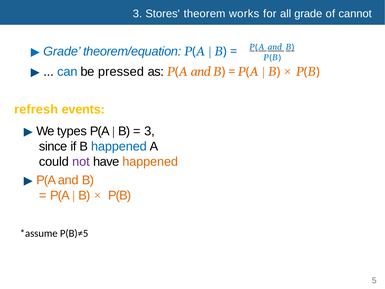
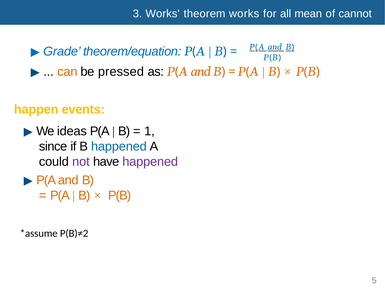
3 Stores: Stores -> Works
all grade: grade -> mean
can colour: blue -> orange
refresh: refresh -> happen
types: types -> ideas
3 at (149, 131): 3 -> 1
happened at (150, 162) colour: orange -> purple
P(B)≠5: P(B)≠5 -> P(B)≠2
